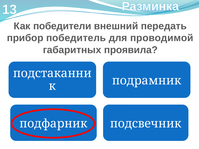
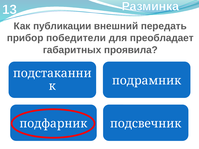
победители: победители -> публикации
победитель: победитель -> победители
проводимой: проводимой -> преобладает
